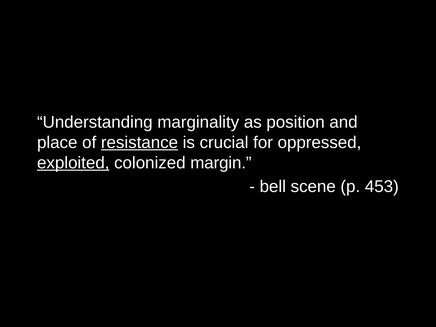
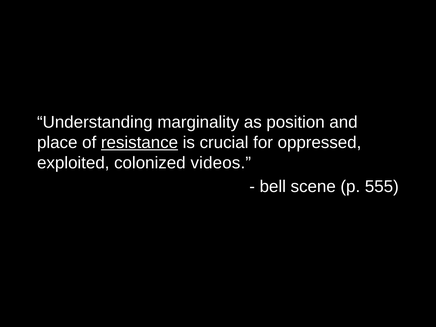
exploited underline: present -> none
margin: margin -> videos
453: 453 -> 555
